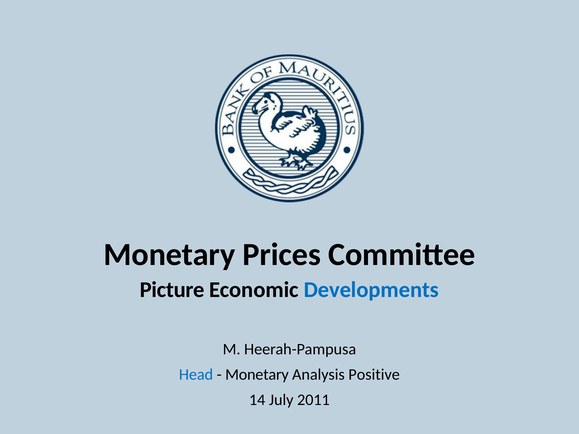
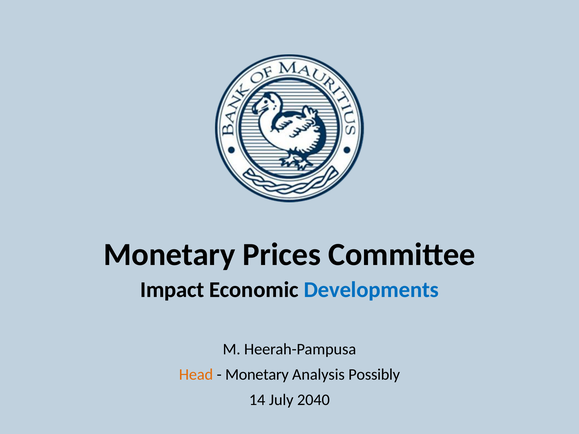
Picture: Picture -> Impact
Head colour: blue -> orange
Positive: Positive -> Possibly
2011: 2011 -> 2040
